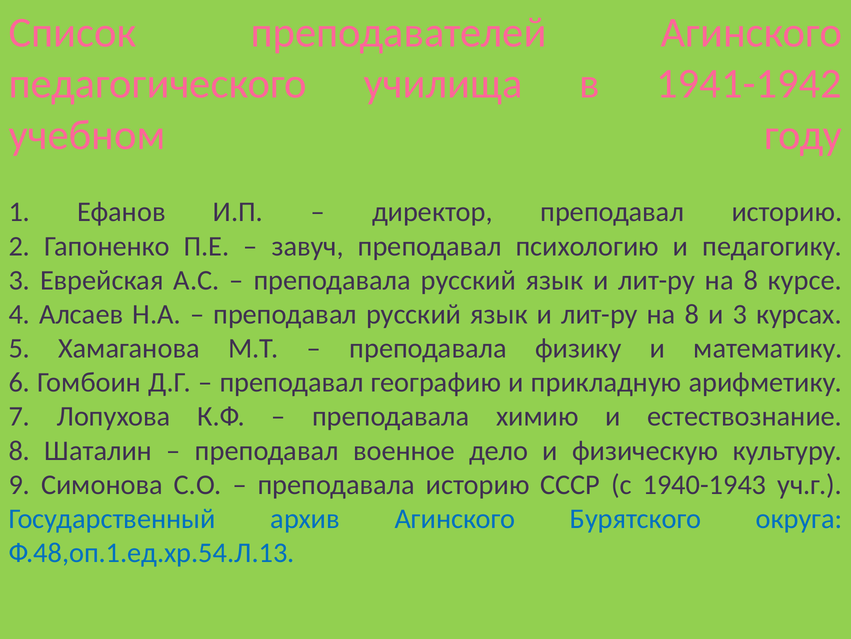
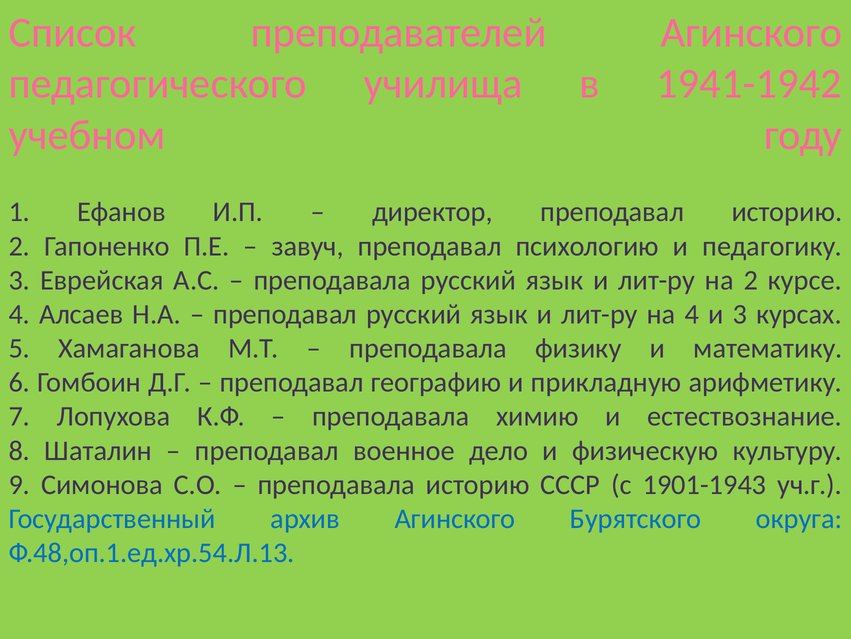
8 at (751, 280): 8 -> 2
8 at (692, 314): 8 -> 4
1940-1943: 1940-1943 -> 1901-1943
